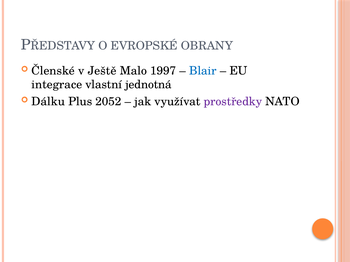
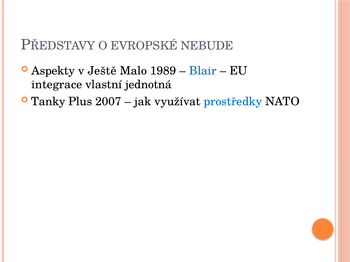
OBRANY: OBRANY -> NEBUDE
Členské: Členské -> Aspekty
1997: 1997 -> 1989
Dálku: Dálku -> Tanky
2052: 2052 -> 2007
prostředky colour: purple -> blue
